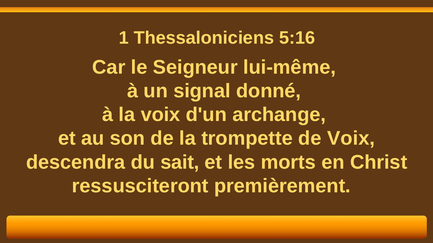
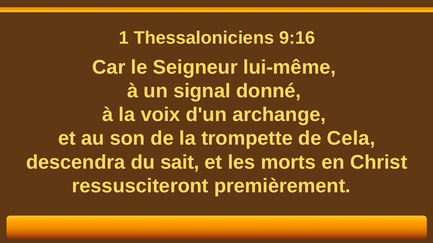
5:16: 5:16 -> 9:16
de Voix: Voix -> Cela
